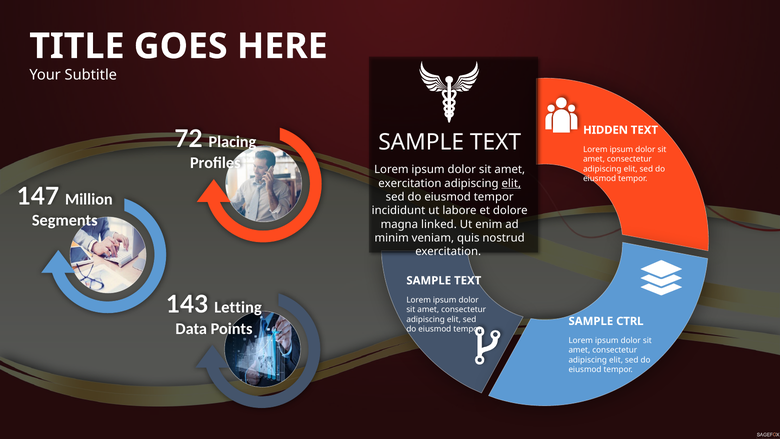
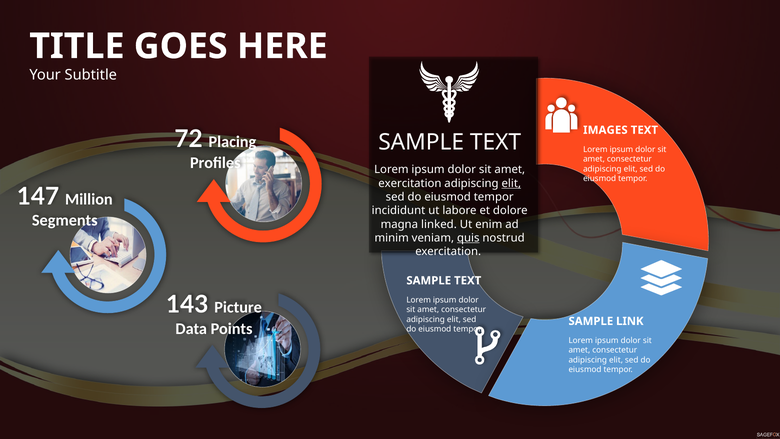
HIDDEN: HIDDEN -> IMAGES
quis underline: none -> present
Letting: Letting -> Picture
CTRL: CTRL -> LINK
